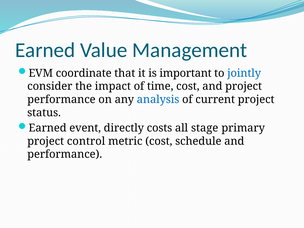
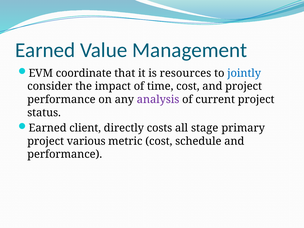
important: important -> resources
analysis colour: blue -> purple
event: event -> client
control: control -> various
